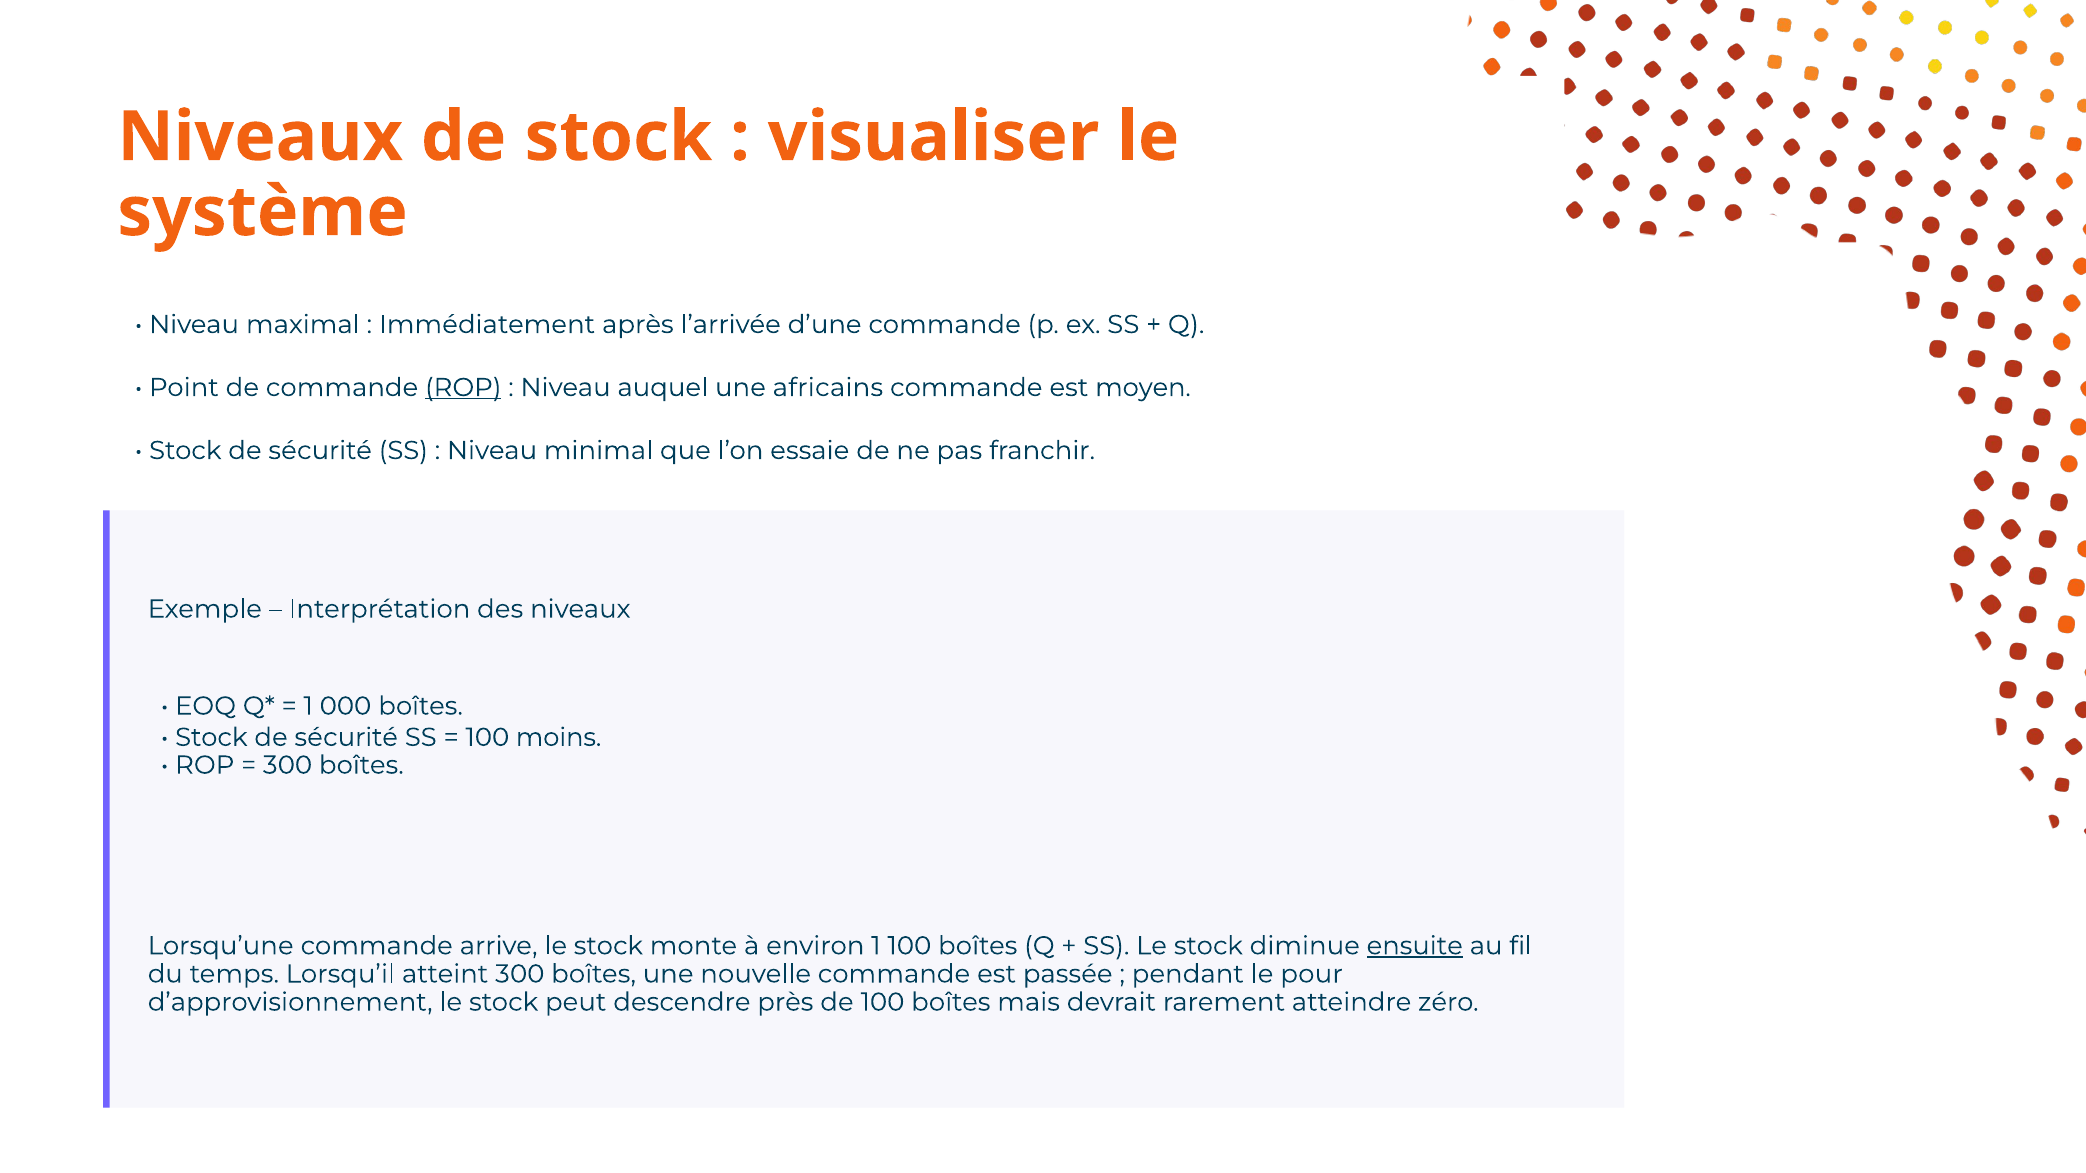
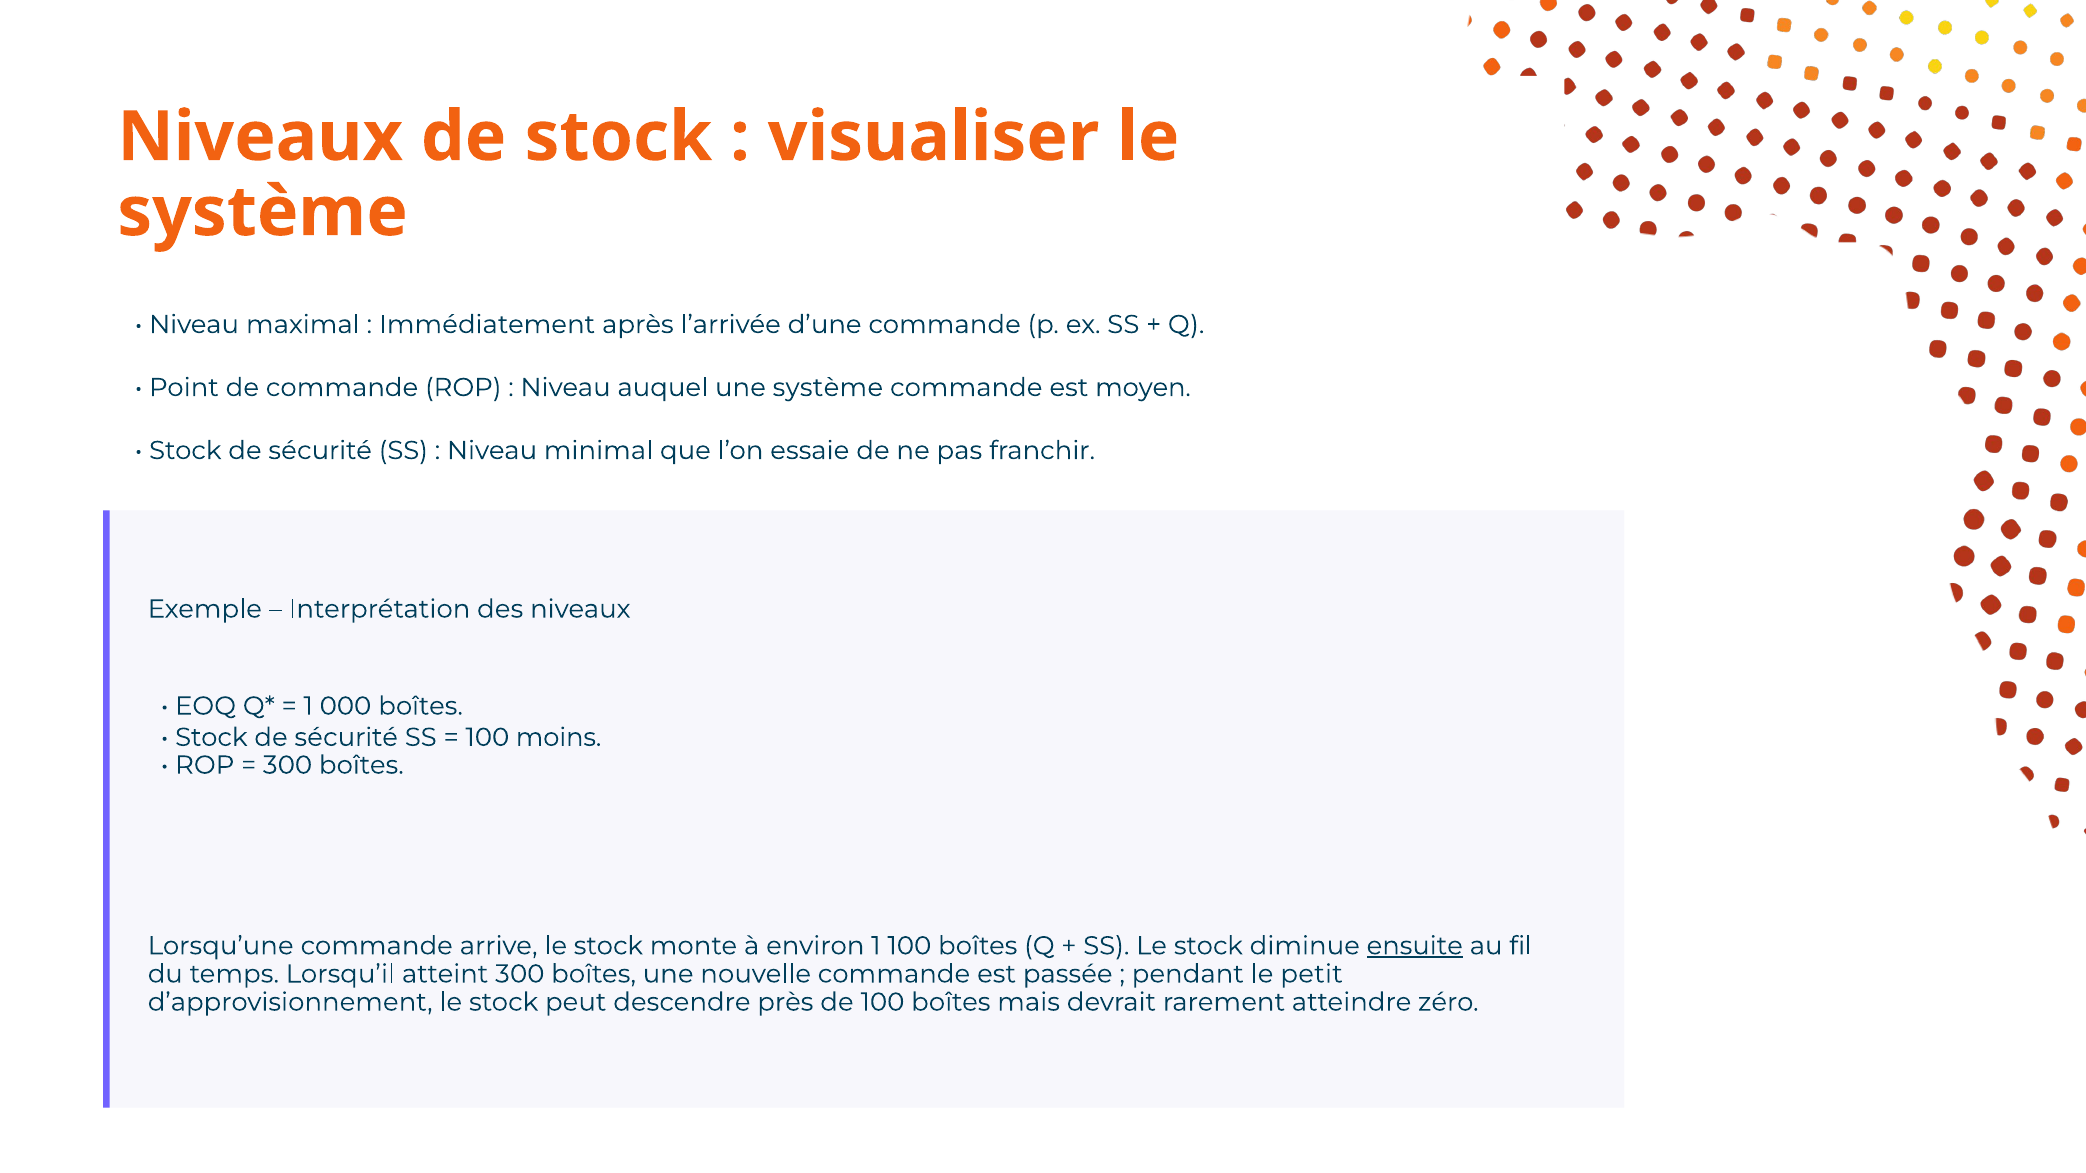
ROP at (463, 388) underline: present -> none
une africains: africains -> système
pour: pour -> petit
